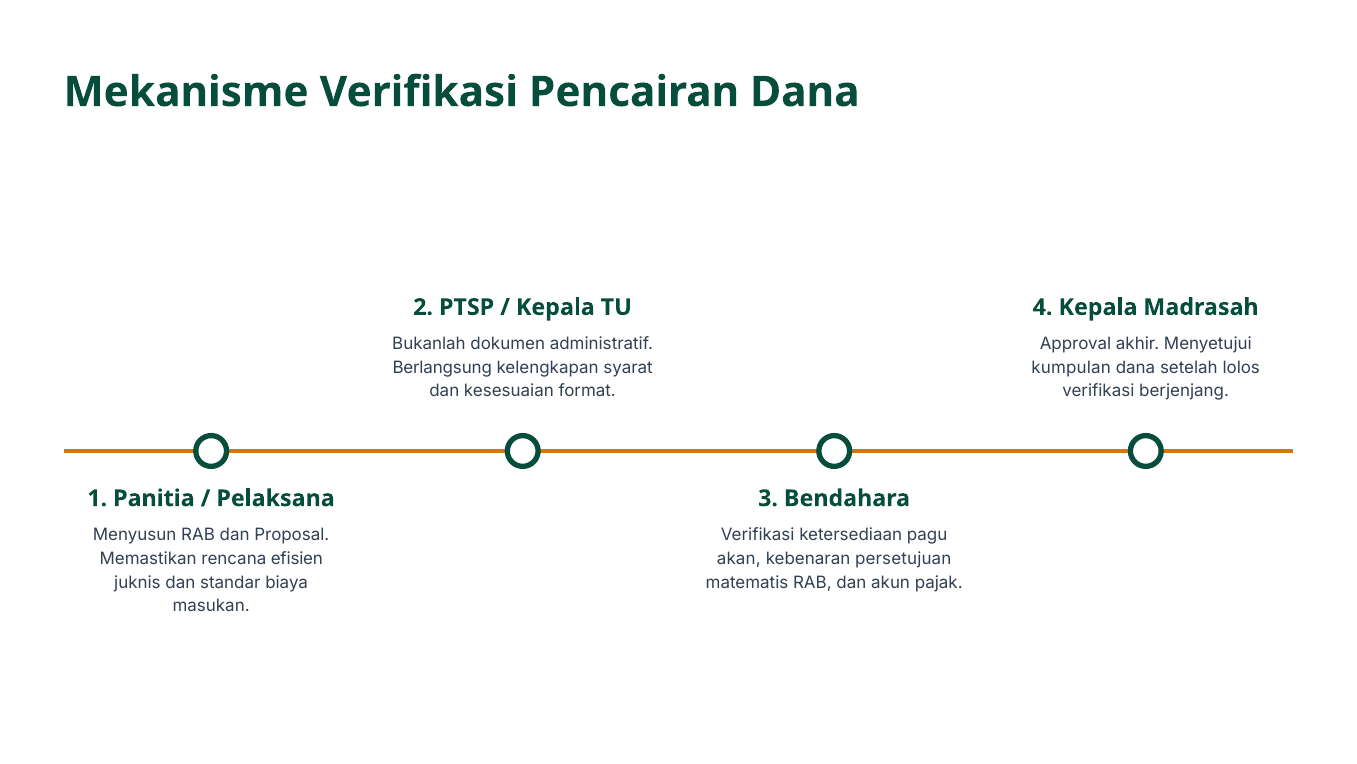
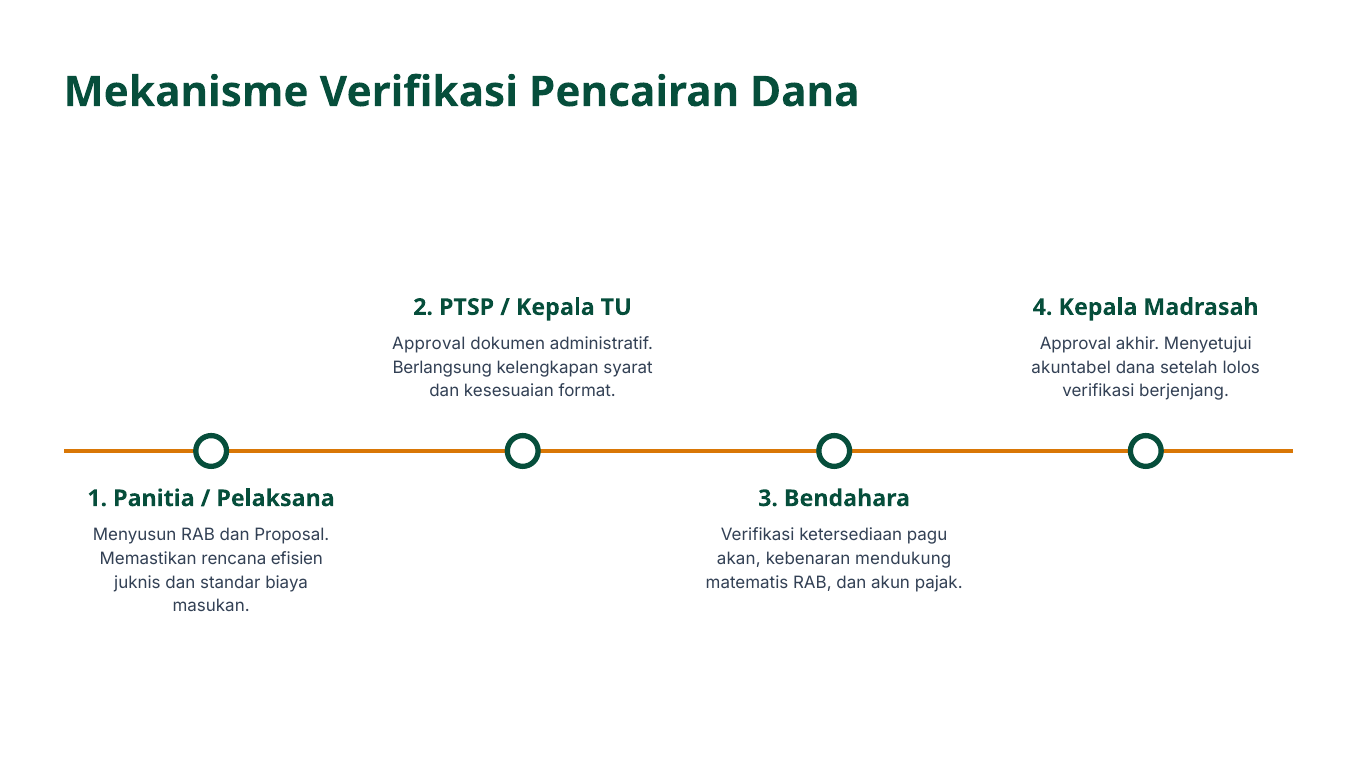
Bukanlah at (429, 344): Bukanlah -> Approval
kumpulan: kumpulan -> akuntabel
persetujuan: persetujuan -> mendukung
